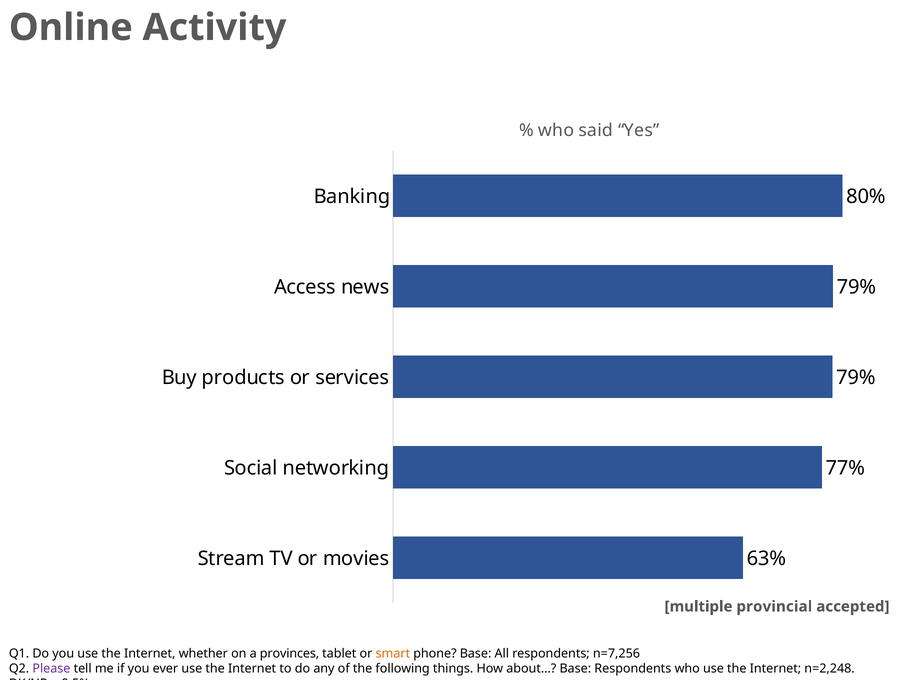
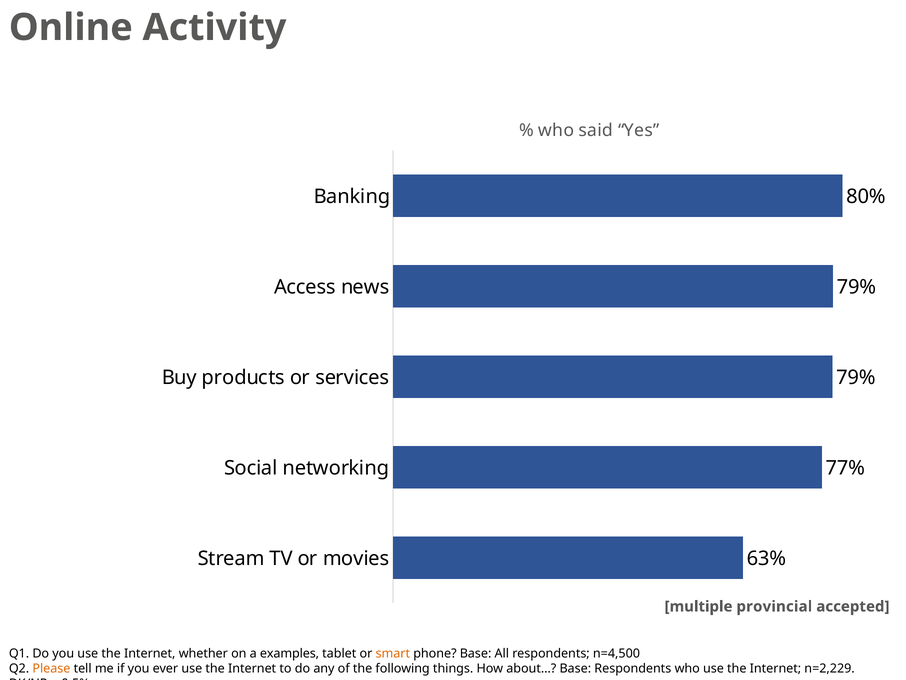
provinces: provinces -> examples
n=7,256: n=7,256 -> n=4,500
Please colour: purple -> orange
n=2,248: n=2,248 -> n=2,229
